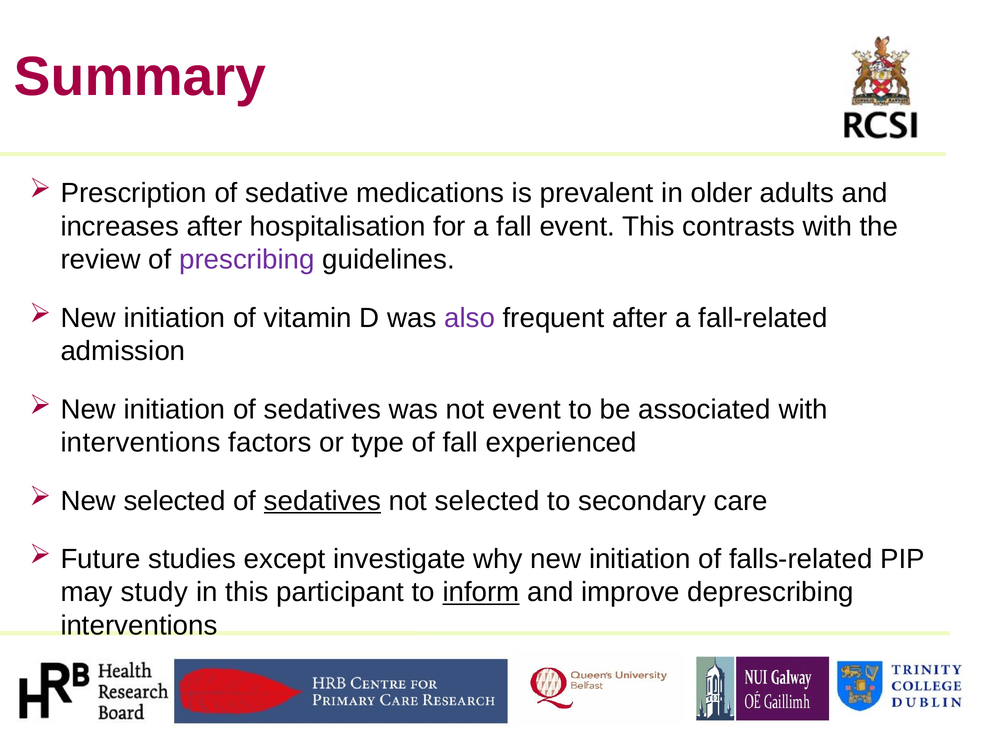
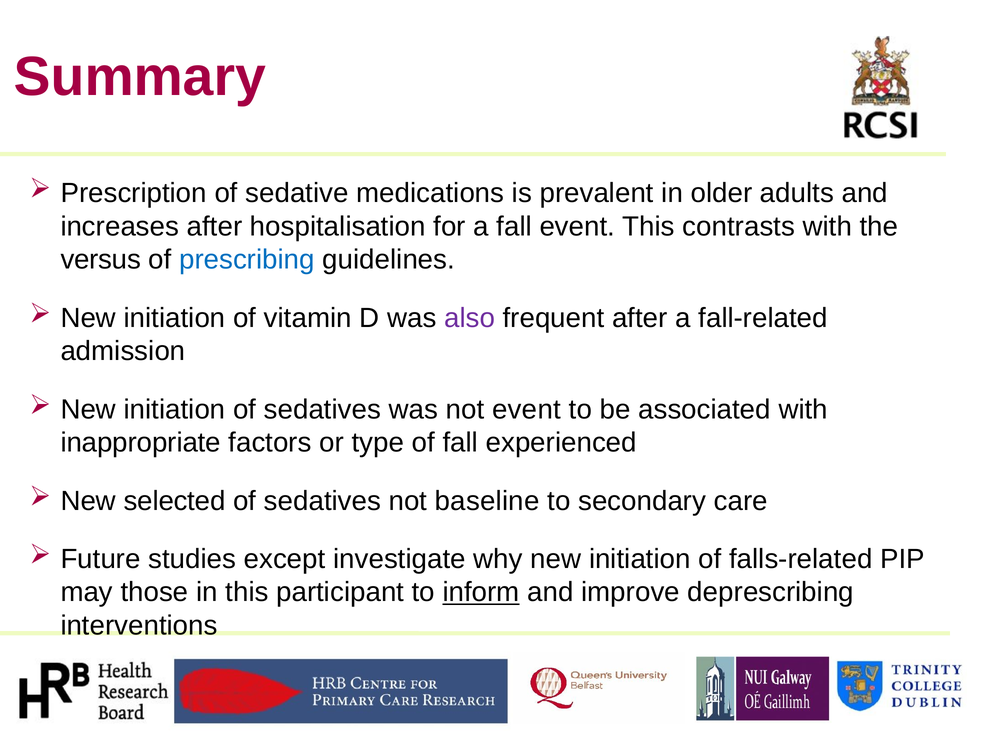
review: review -> versus
prescribing colour: purple -> blue
interventions at (140, 443): interventions -> inappropriate
sedatives at (322, 501) underline: present -> none
not selected: selected -> baseline
study: study -> those
